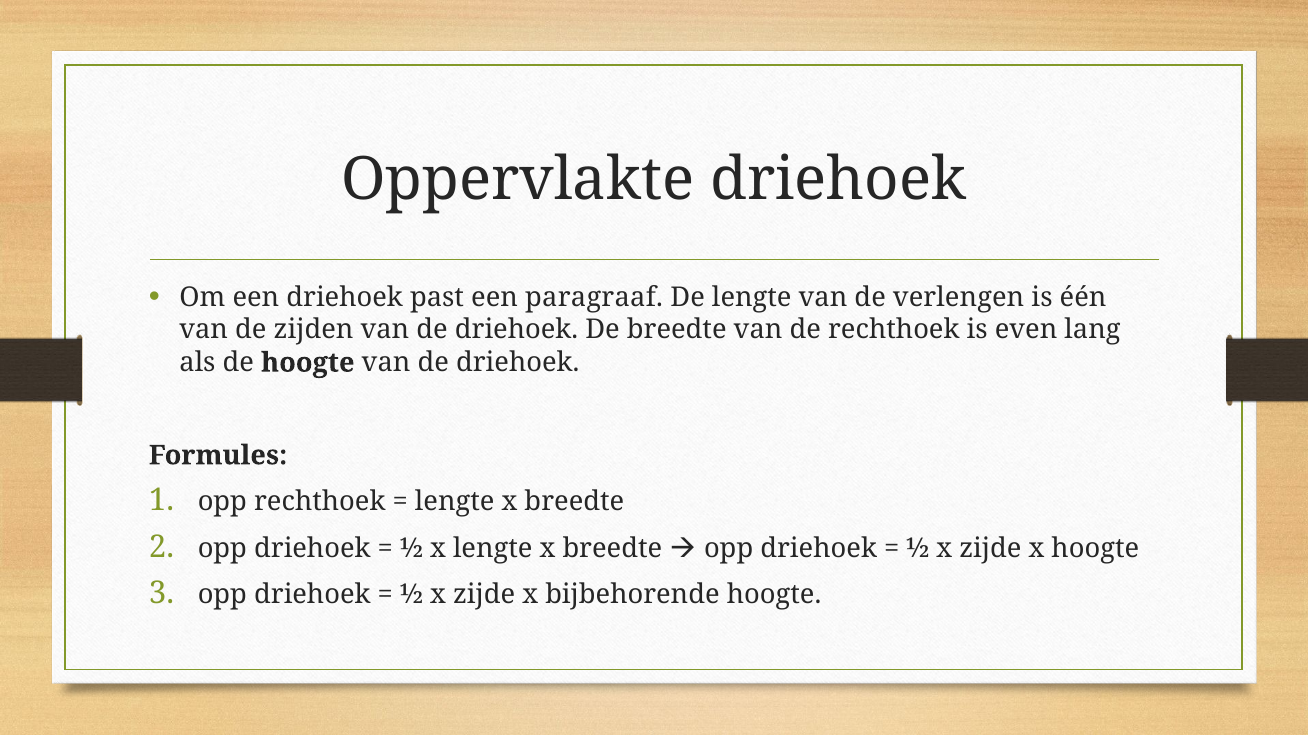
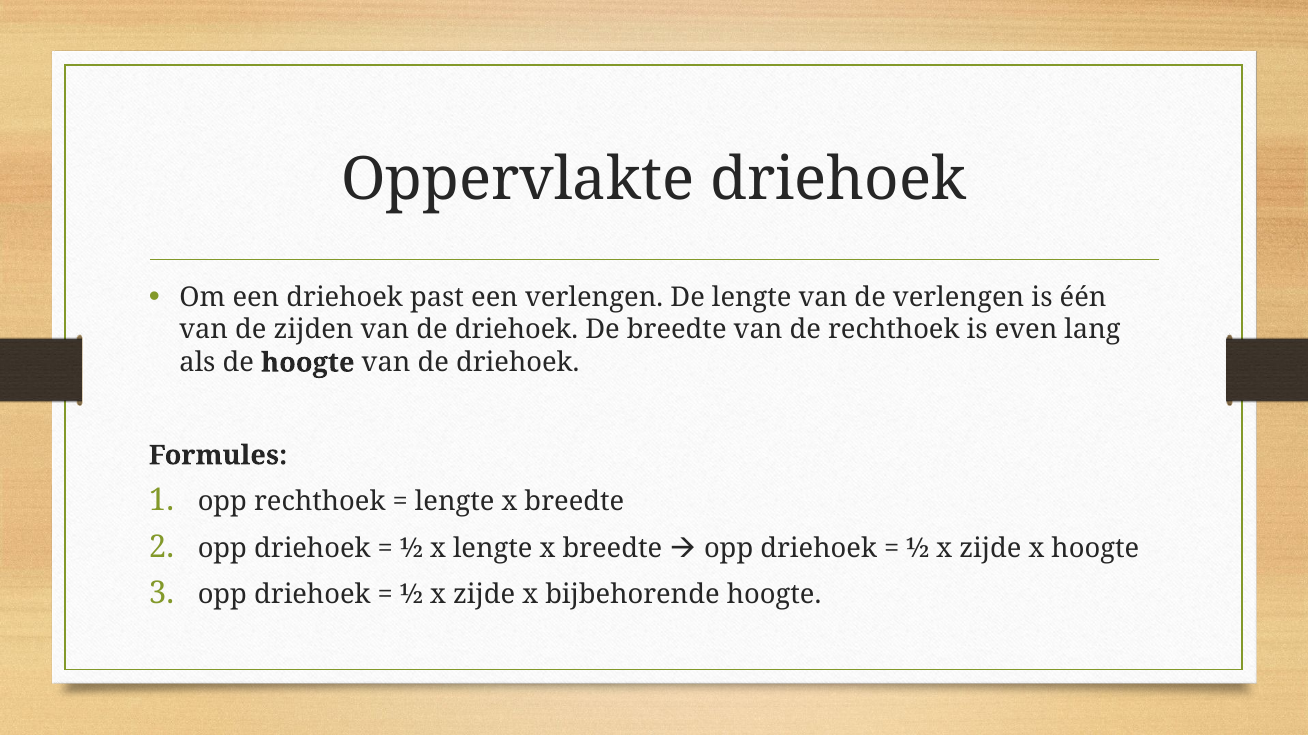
een paragraaf: paragraaf -> verlengen
